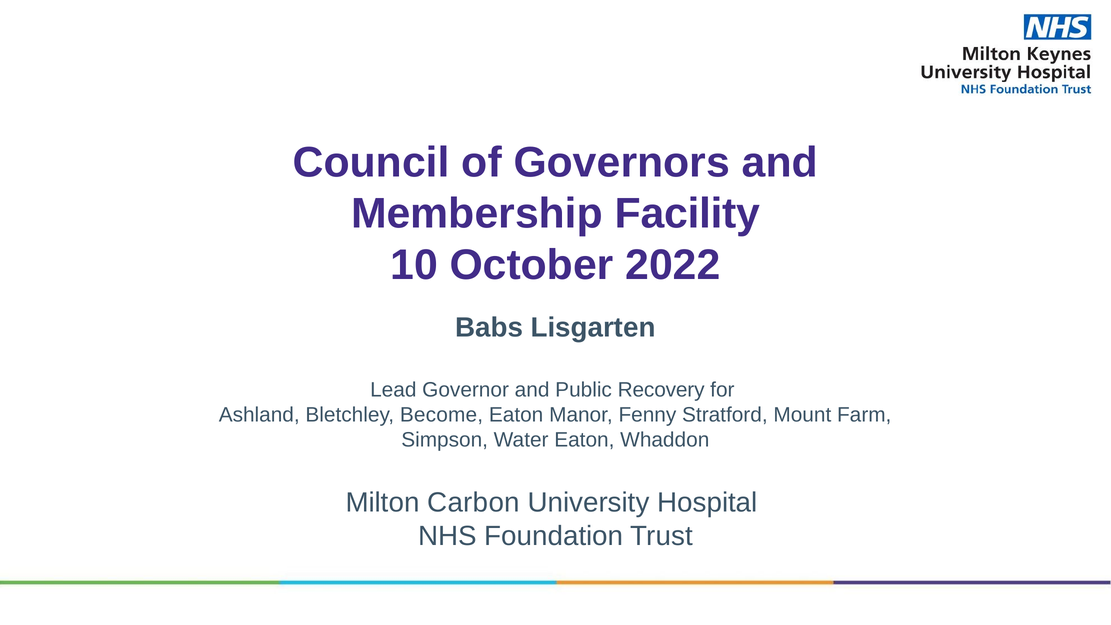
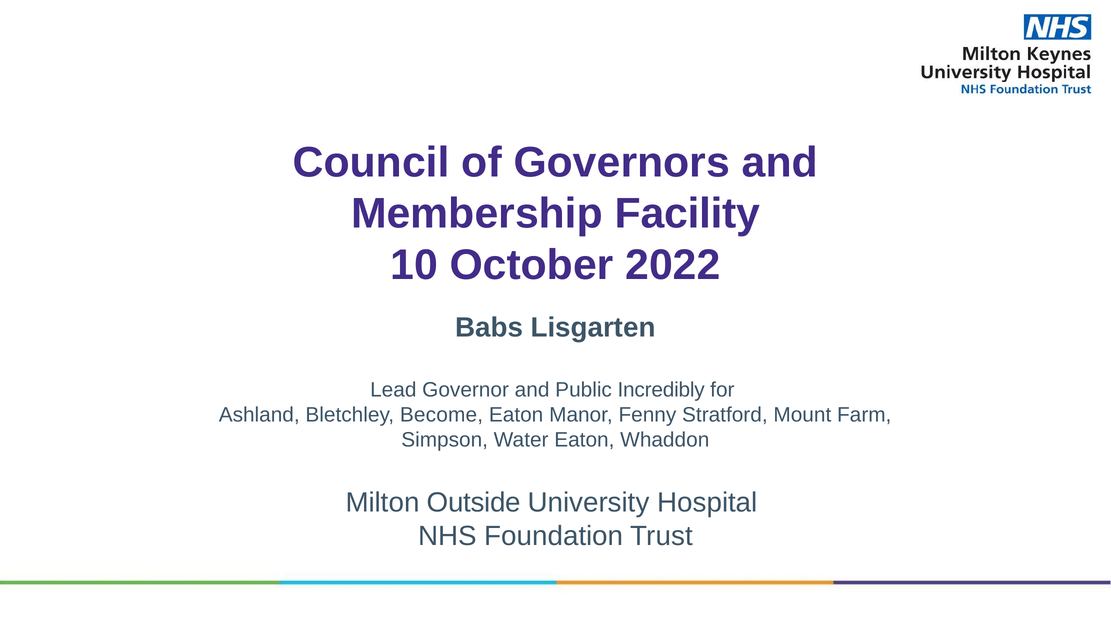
Recovery: Recovery -> Incredibly
Carbon: Carbon -> Outside
